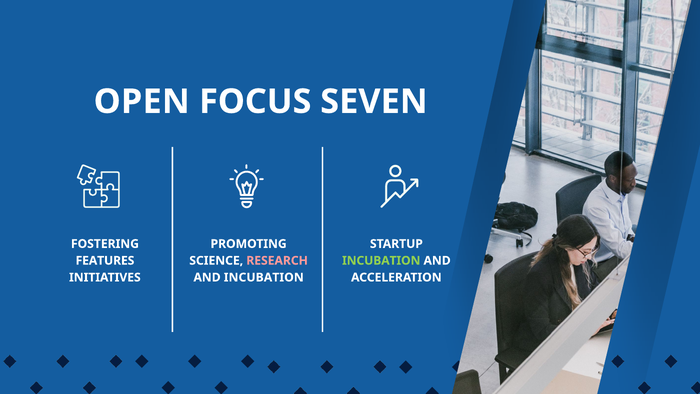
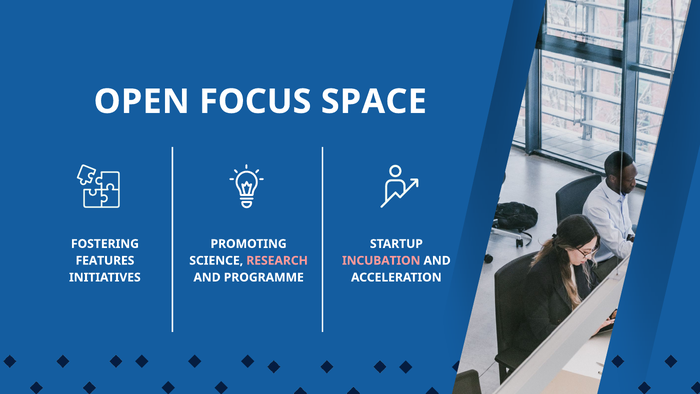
SEVEN: SEVEN -> SPACE
INCUBATION at (381, 260) colour: light green -> pink
AND INCUBATION: INCUBATION -> PROGRAMME
